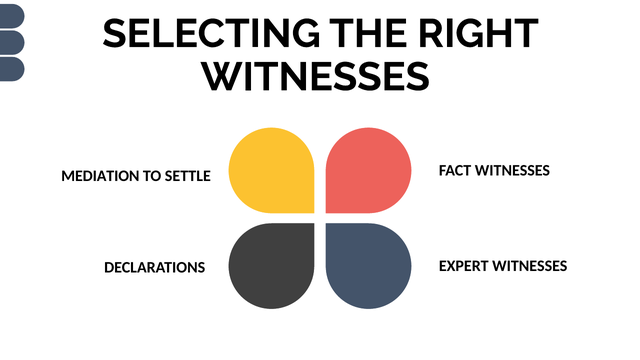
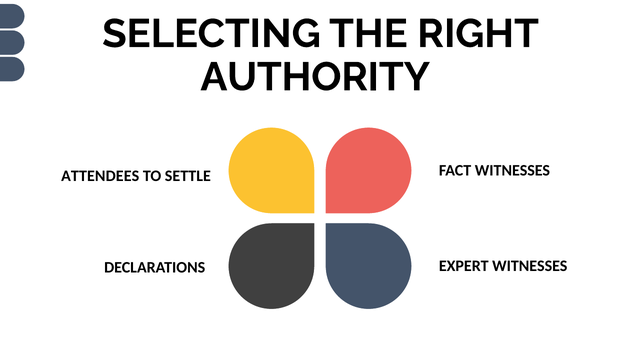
WITNESSES at (315, 77): WITNESSES -> AUTHORITY
MEDIATION: MEDIATION -> ATTENDEES
